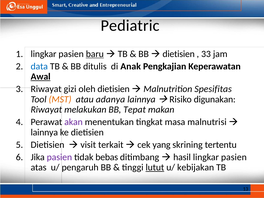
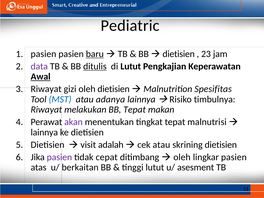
lingkar at (44, 54): lingkar -> pasien
33: 33 -> 23
data colour: blue -> purple
ditulis underline: none -> present
di Anak: Anak -> Lutut
MST colour: orange -> blue
digunakan: digunakan -> timbulnya
tingkat masa: masa -> tepat
terkait: terkait -> adalah
cek yang: yang -> atau
skrining tertentu: tertentu -> dietisien
bebas: bebas -> cepat
hasil at (182, 157): hasil -> oleh
pengaruh: pengaruh -> berkaitan
lutut at (155, 167) underline: present -> none
kebijakan: kebijakan -> asesment
